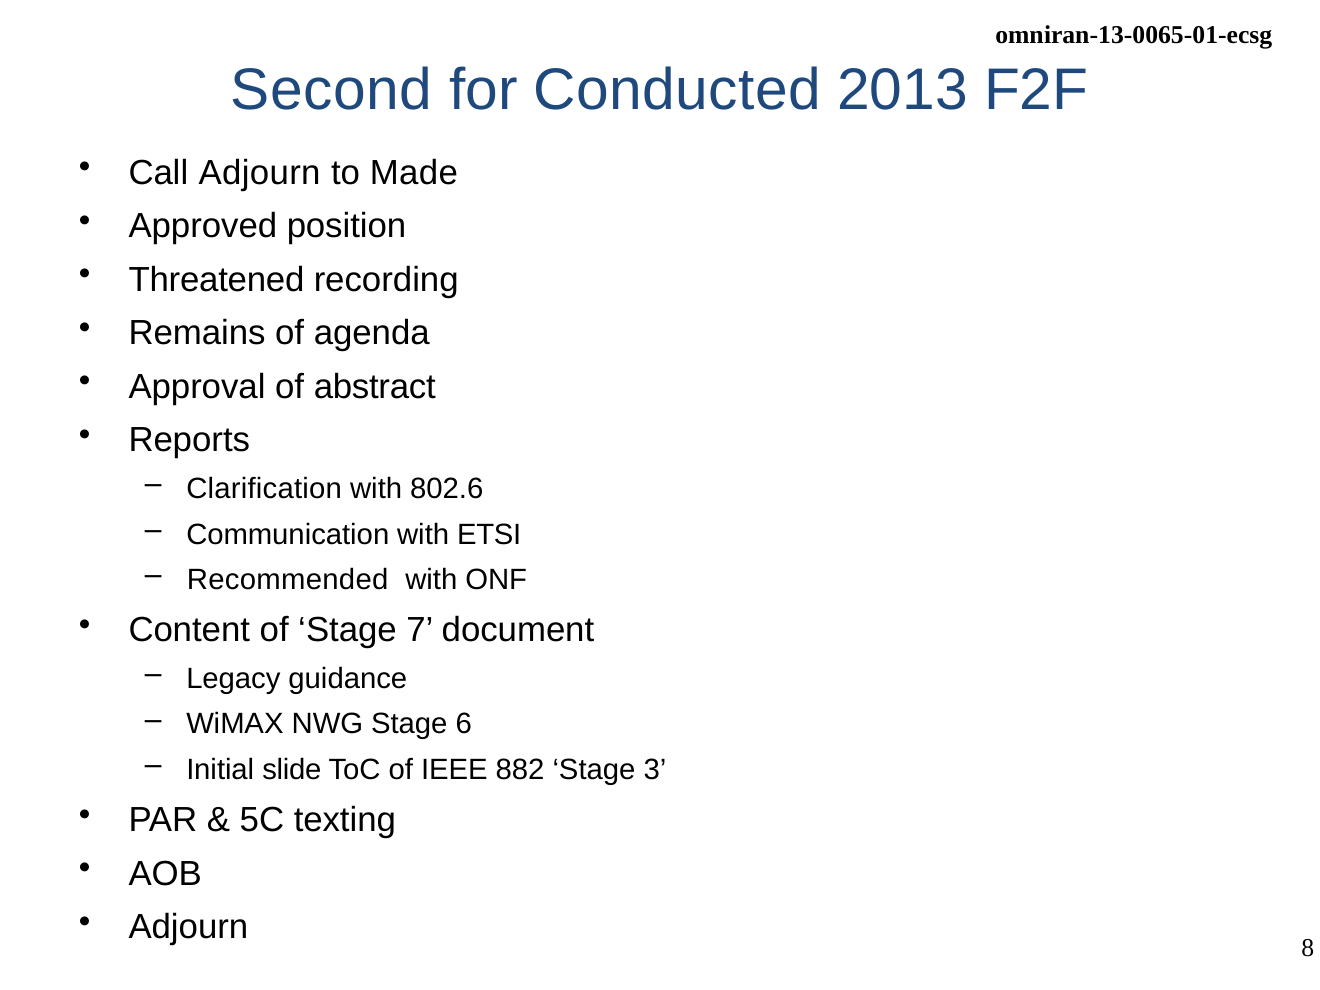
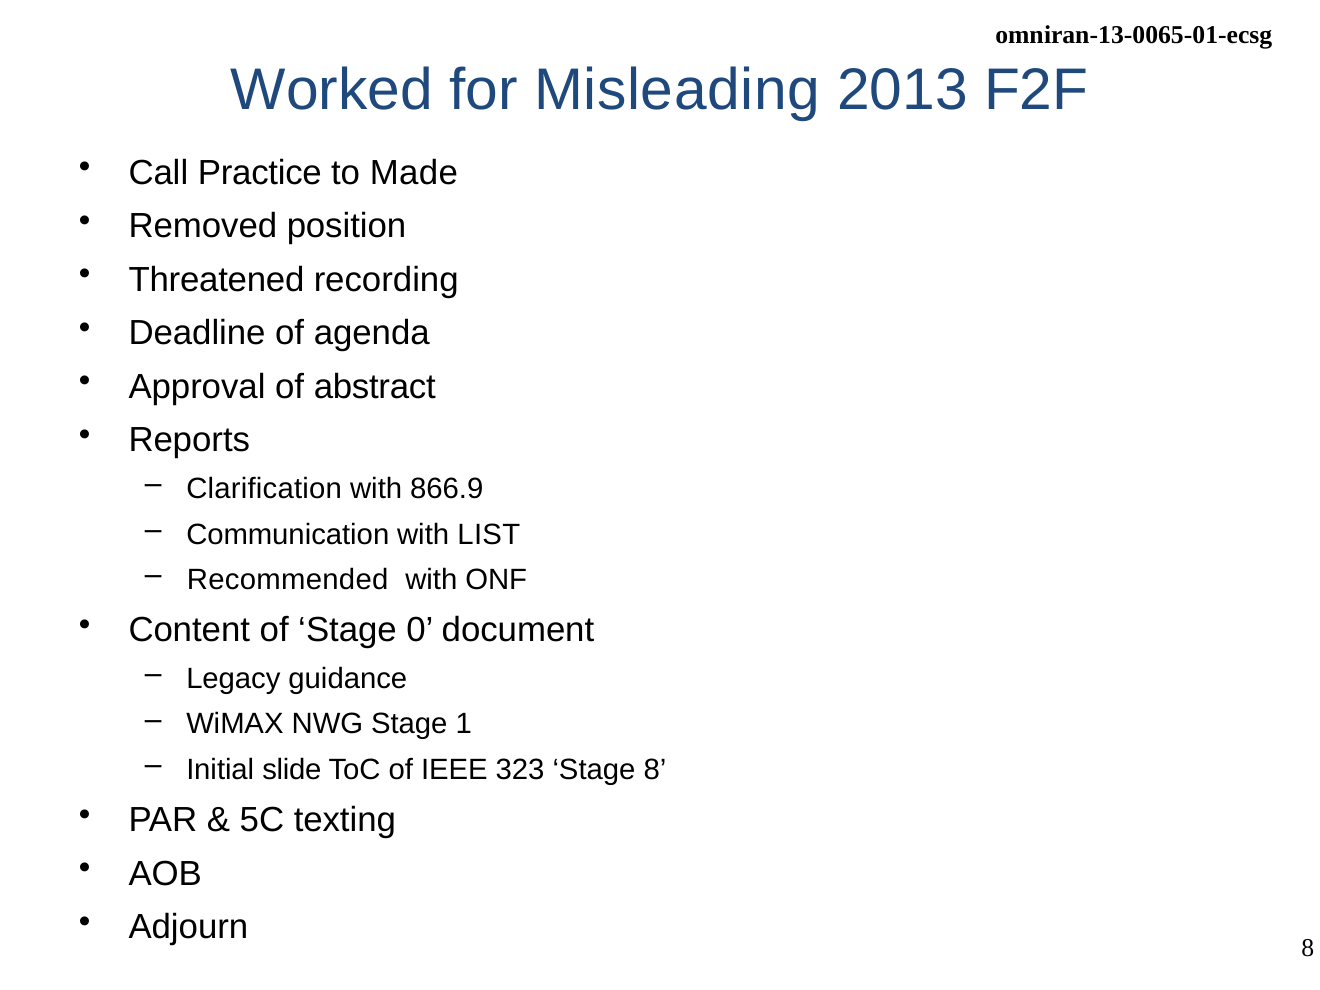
Second: Second -> Worked
Conducted: Conducted -> Misleading
Call Adjourn: Adjourn -> Practice
Approved: Approved -> Removed
Remains: Remains -> Deadline
802.6: 802.6 -> 866.9
ETSI: ETSI -> LIST
7: 7 -> 0
6: 6 -> 1
882: 882 -> 323
Stage 3: 3 -> 8
